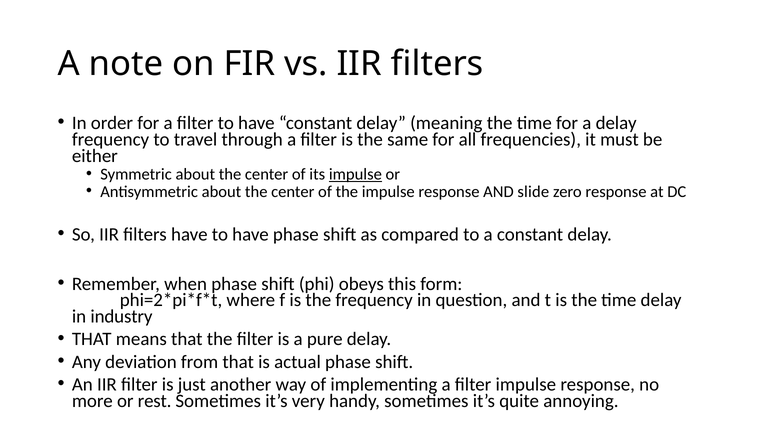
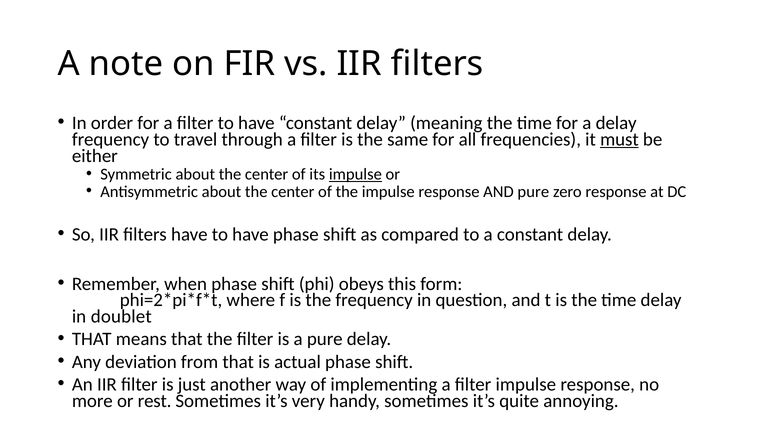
must underline: none -> present
AND slide: slide -> pure
industry: industry -> doublet
